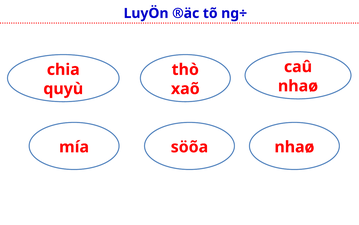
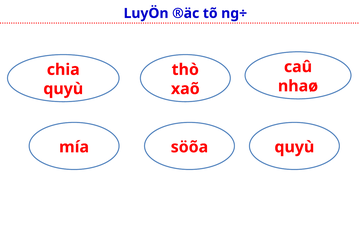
söõa nhaø: nhaø -> quyù
